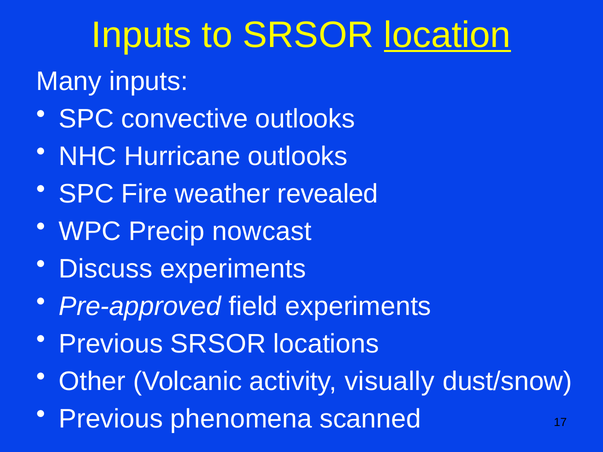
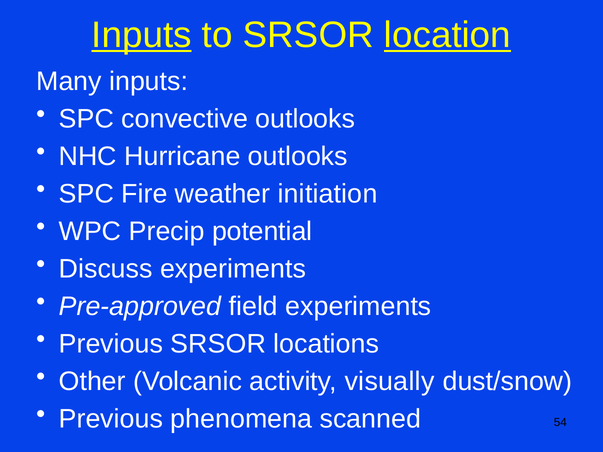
Inputs at (142, 35) underline: none -> present
revealed: revealed -> initiation
nowcast: nowcast -> potential
17: 17 -> 54
